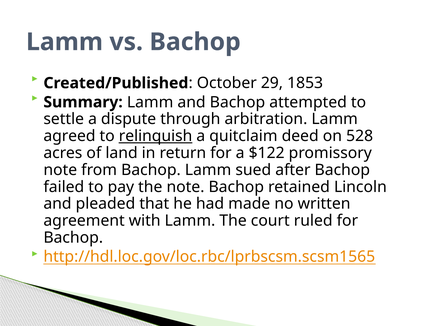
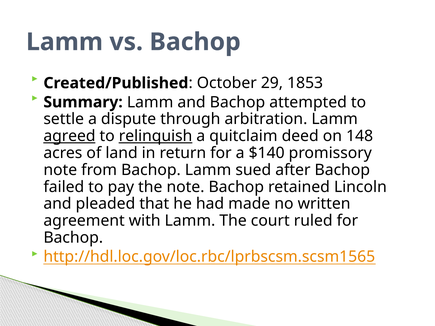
agreed underline: none -> present
528: 528 -> 148
$122: $122 -> $140
